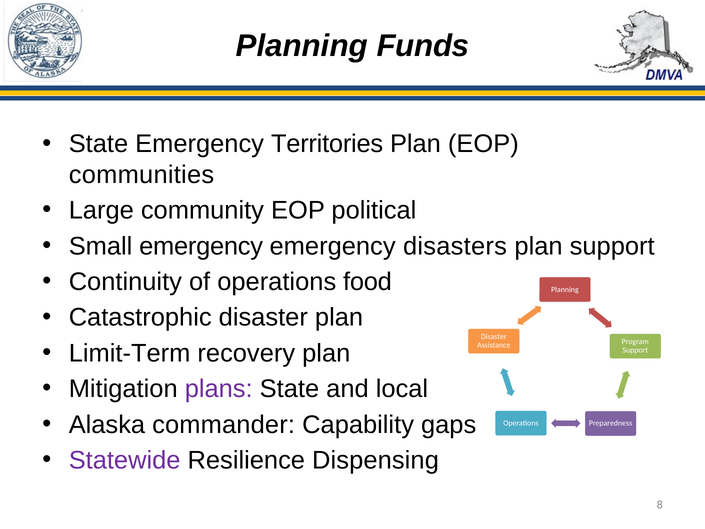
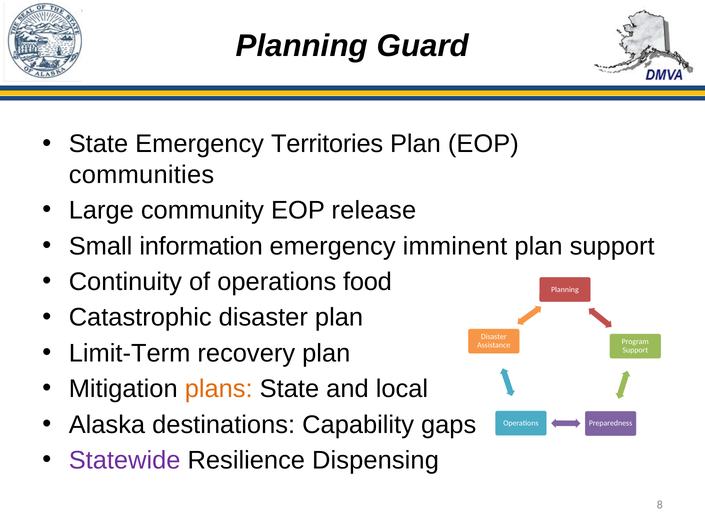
Funds: Funds -> Guard
political: political -> release
Small emergency: emergency -> information
disasters: disasters -> imminent
plans colour: purple -> orange
commander: commander -> destinations
